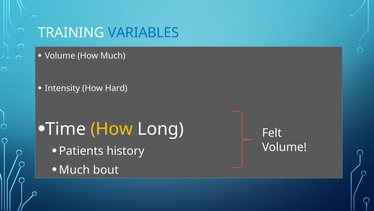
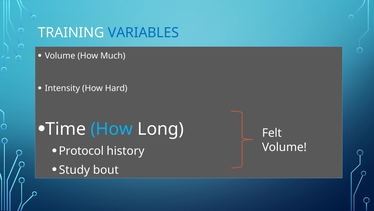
How at (112, 129) colour: yellow -> light blue
Patients: Patients -> Protocol
Much at (74, 169): Much -> Study
